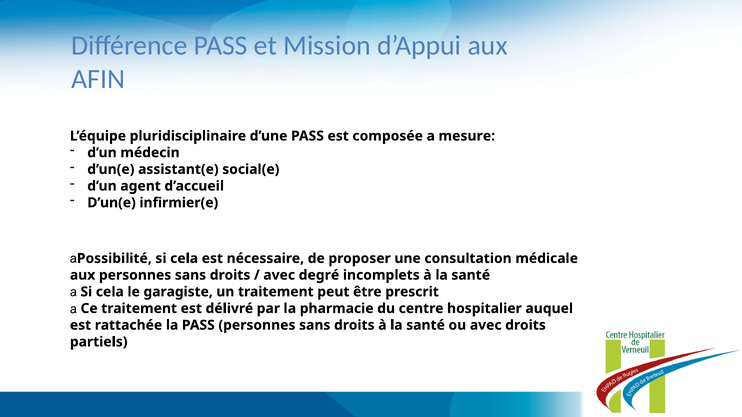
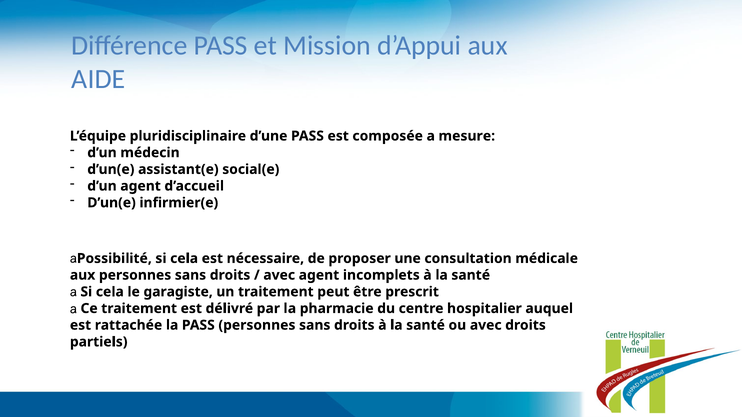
AFIN: AFIN -> AIDE
avec degré: degré -> agent
